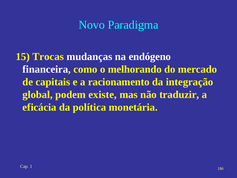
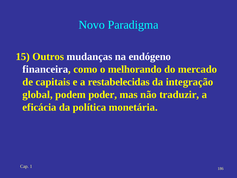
Trocas: Trocas -> Outros
racionamento: racionamento -> restabelecidas
existe: existe -> poder
